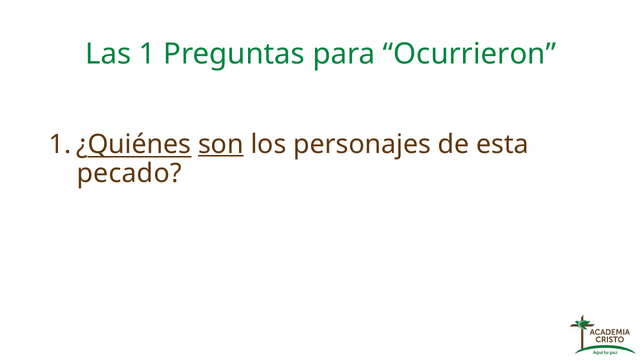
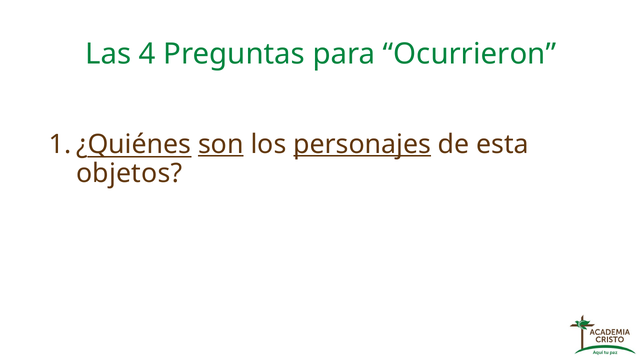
1: 1 -> 4
personajes underline: none -> present
pecado: pecado -> objetos
